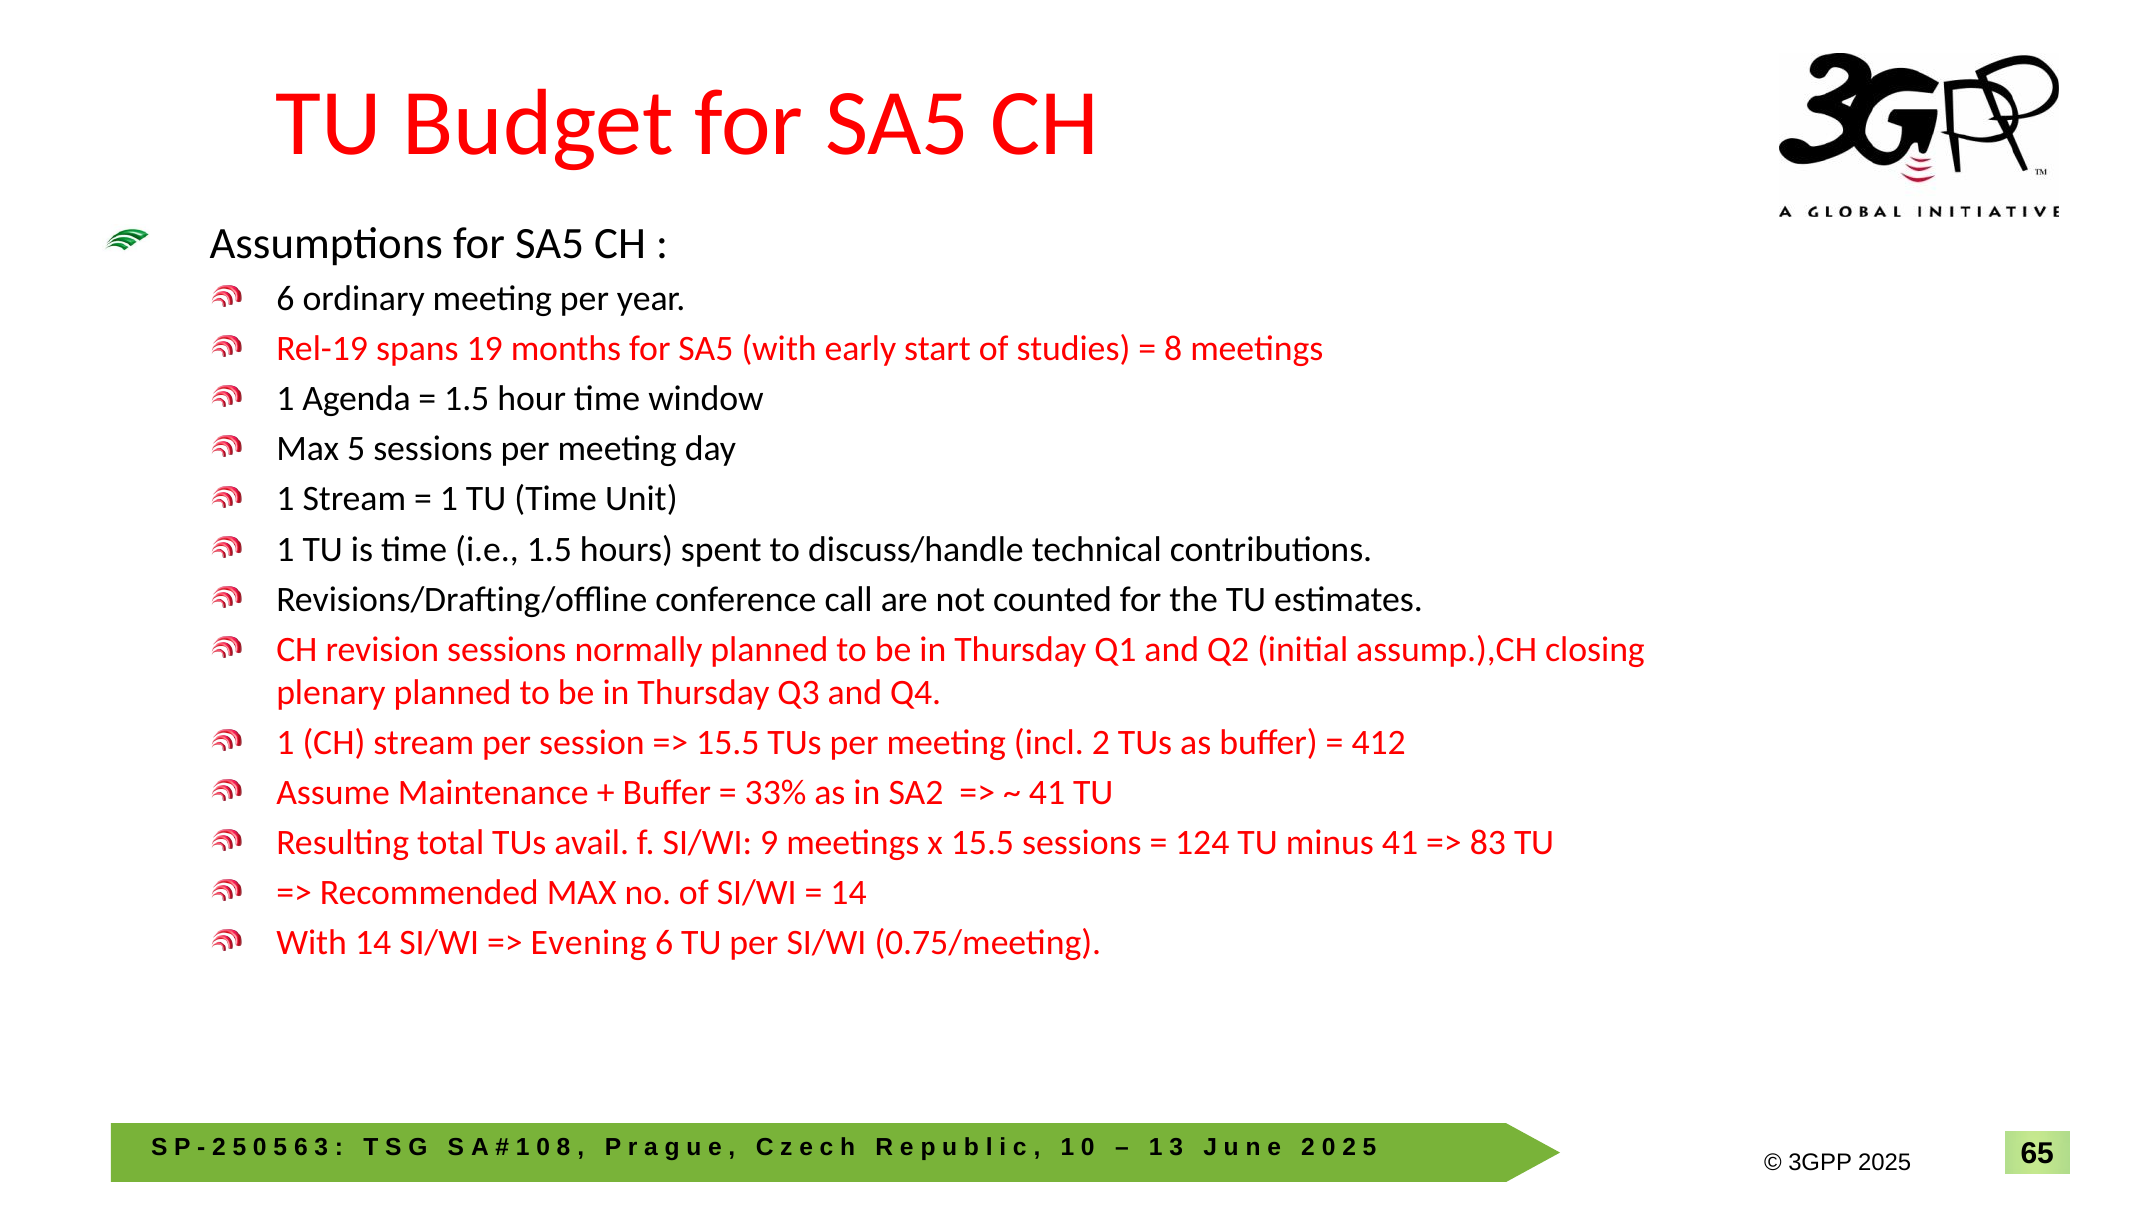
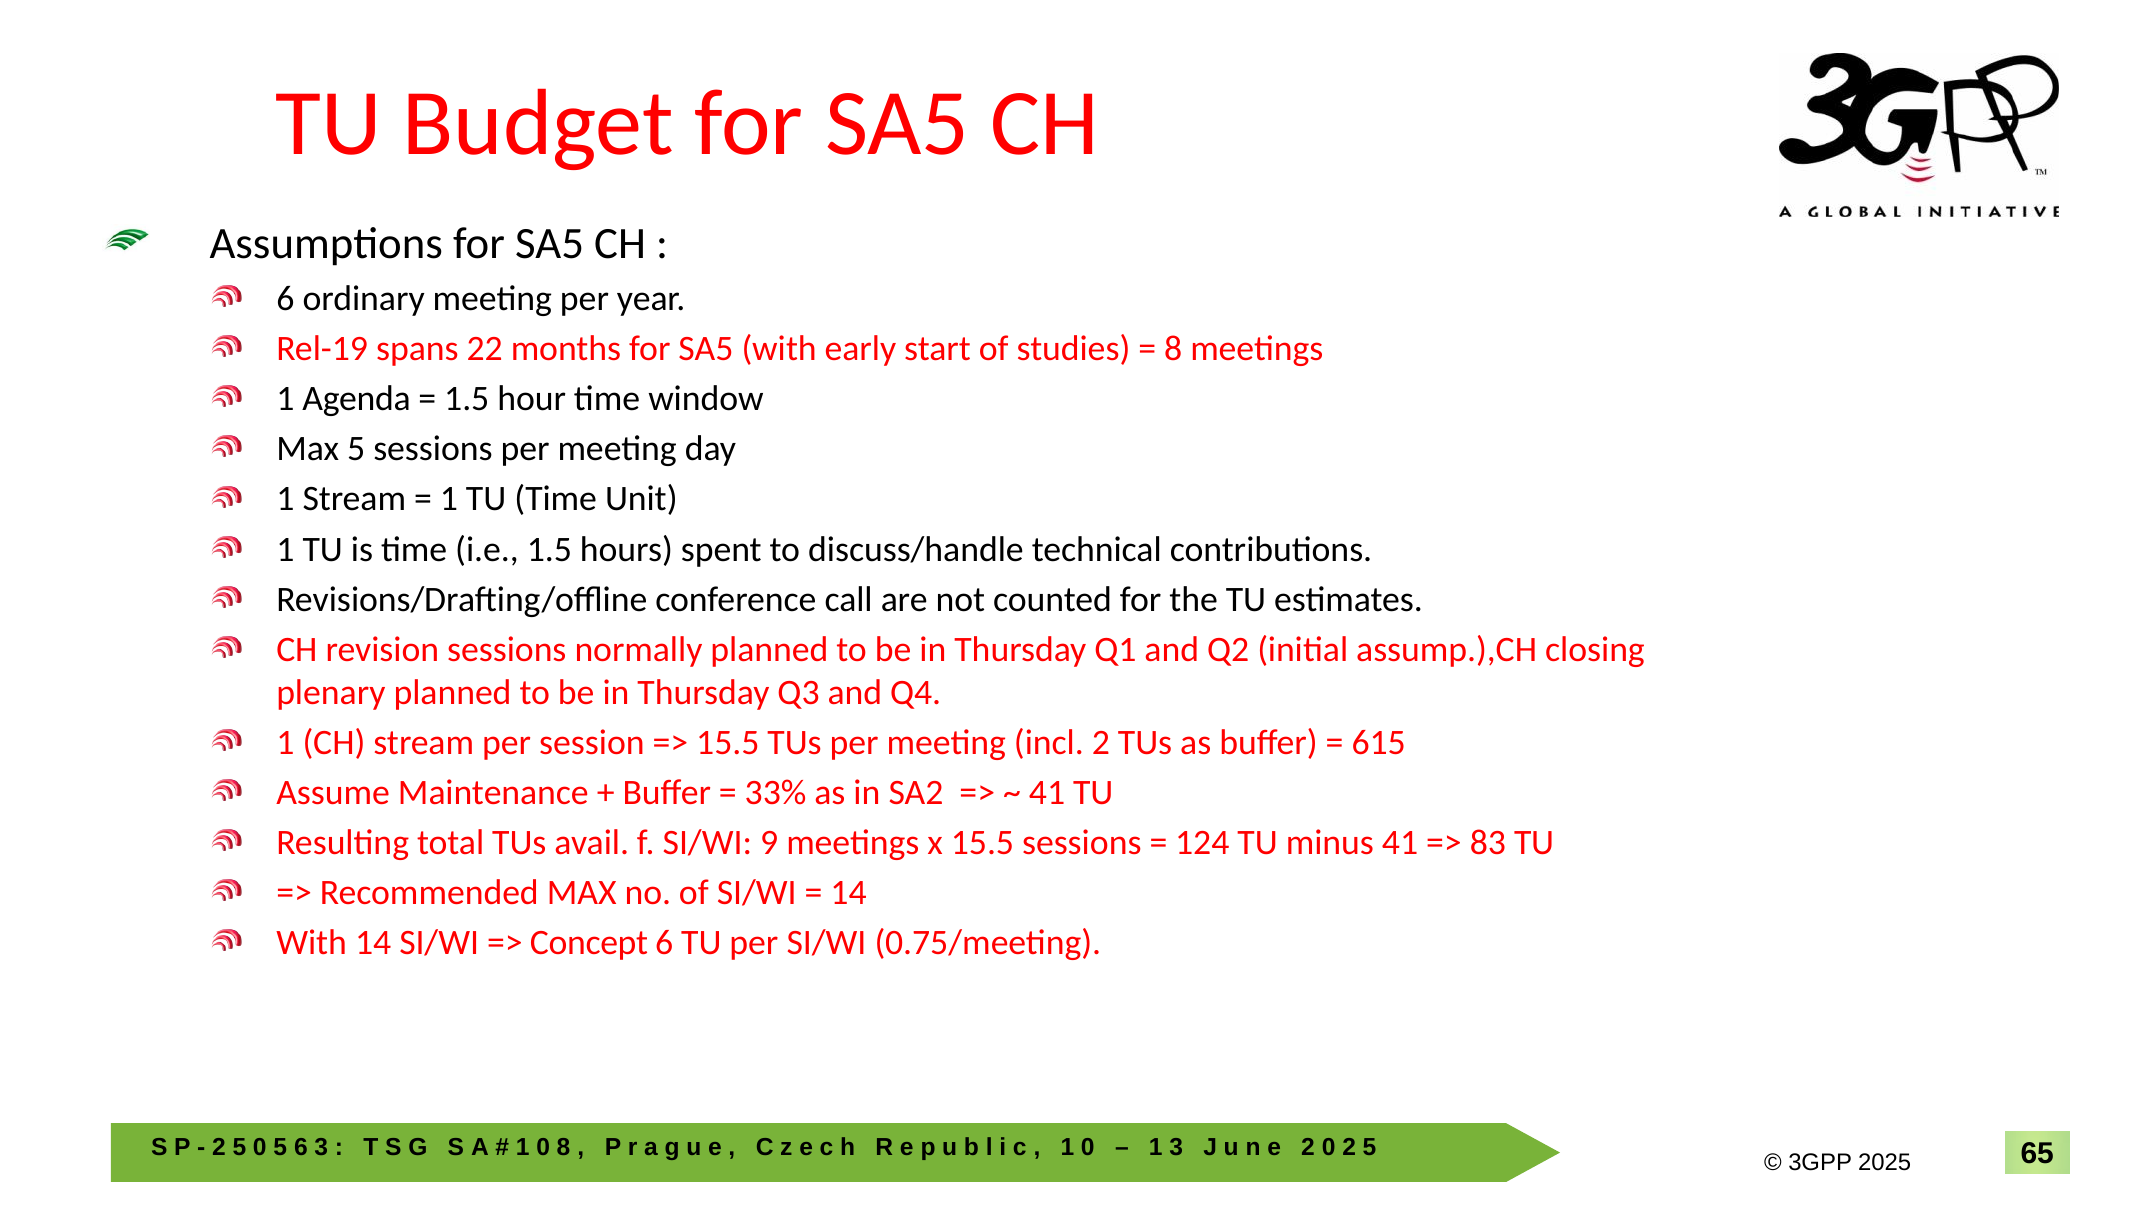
19: 19 -> 22
412: 412 -> 615
Evening: Evening -> Concept
